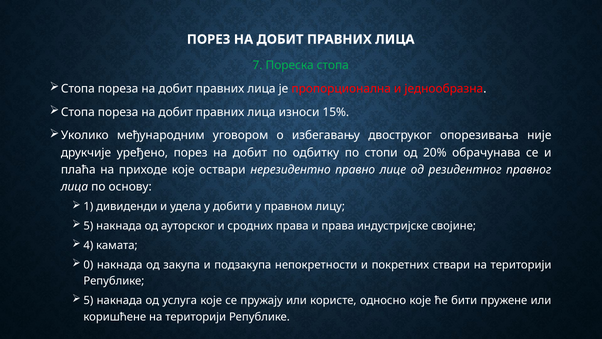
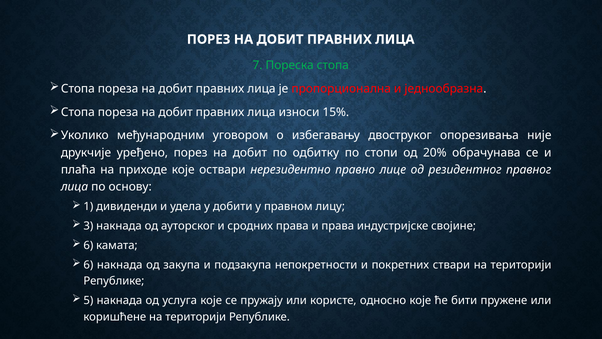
5 at (88, 226): 5 -> 3
4 at (88, 245): 4 -> 6
0 at (88, 265): 0 -> 6
